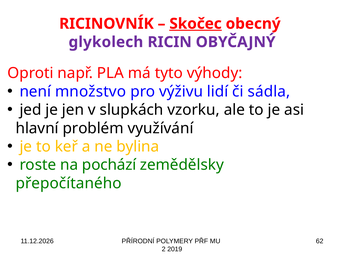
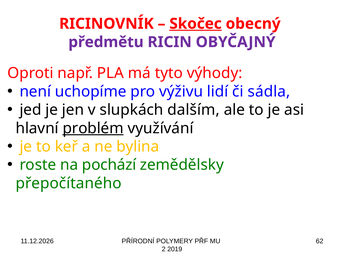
glykolech: glykolech -> předmětu
množstvo: množstvo -> uchopíme
vzorku: vzorku -> dalším
problém underline: none -> present
